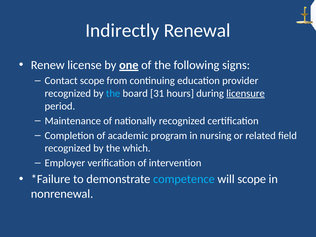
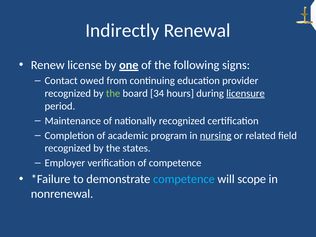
Contact scope: scope -> owed
the at (113, 93) colour: light blue -> light green
31: 31 -> 34
nursing underline: none -> present
which: which -> states
of intervention: intervention -> competence
